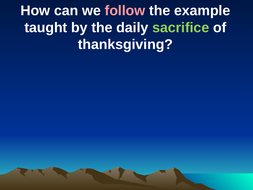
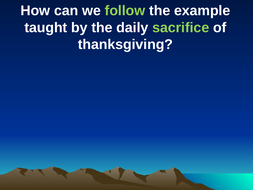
follow colour: pink -> light green
